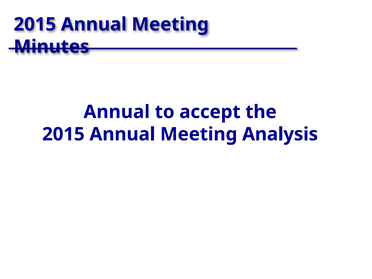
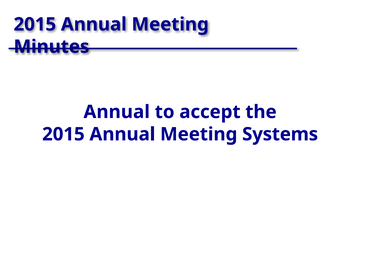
Analysis: Analysis -> Systems
